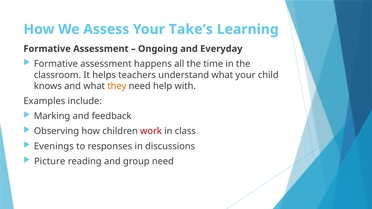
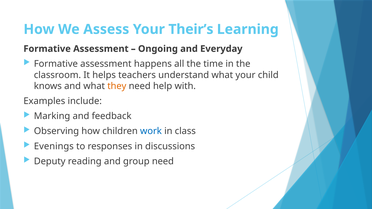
Take’s: Take’s -> Their’s
work colour: red -> blue
Picture: Picture -> Deputy
